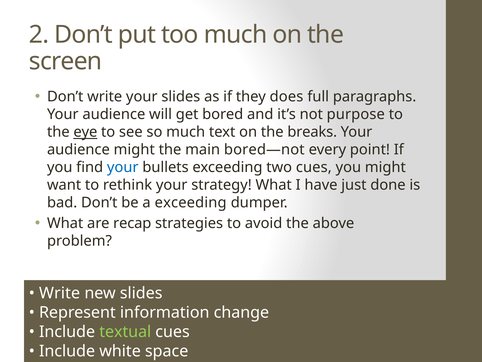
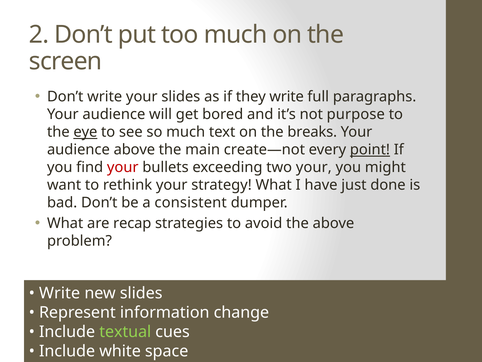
they does: does -> write
audience might: might -> above
bored—not: bored—not -> create—not
point underline: none -> present
your at (123, 167) colour: blue -> red
two cues: cues -> your
a exceeding: exceeding -> consistent
